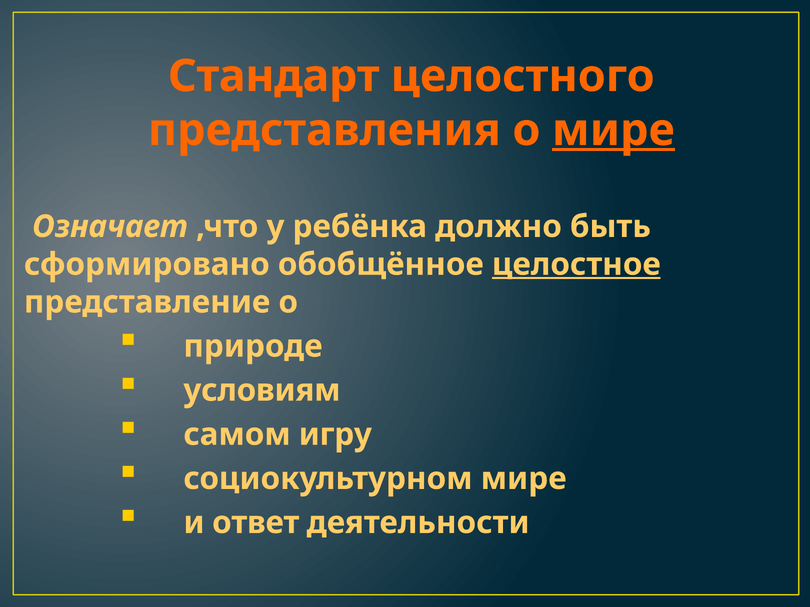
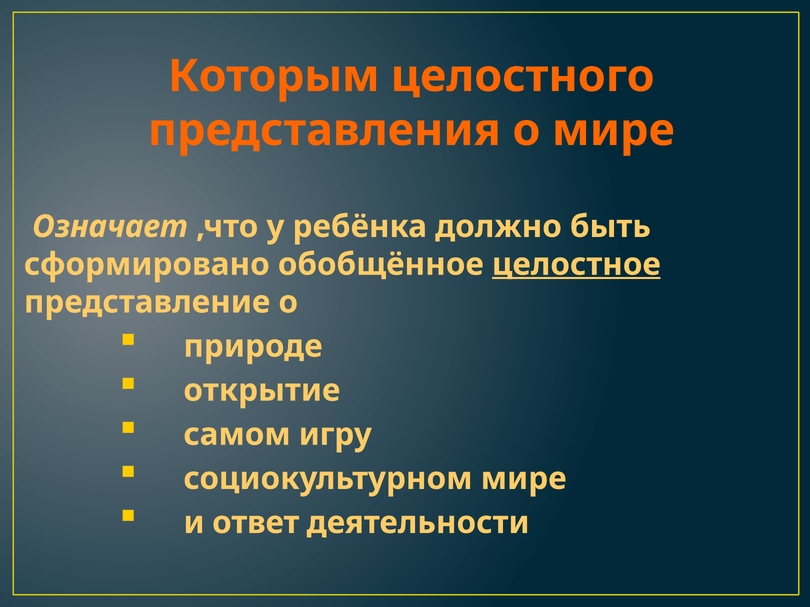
Стандарт: Стандарт -> Которым
мире at (613, 130) underline: present -> none
условиям: условиям -> открытие
